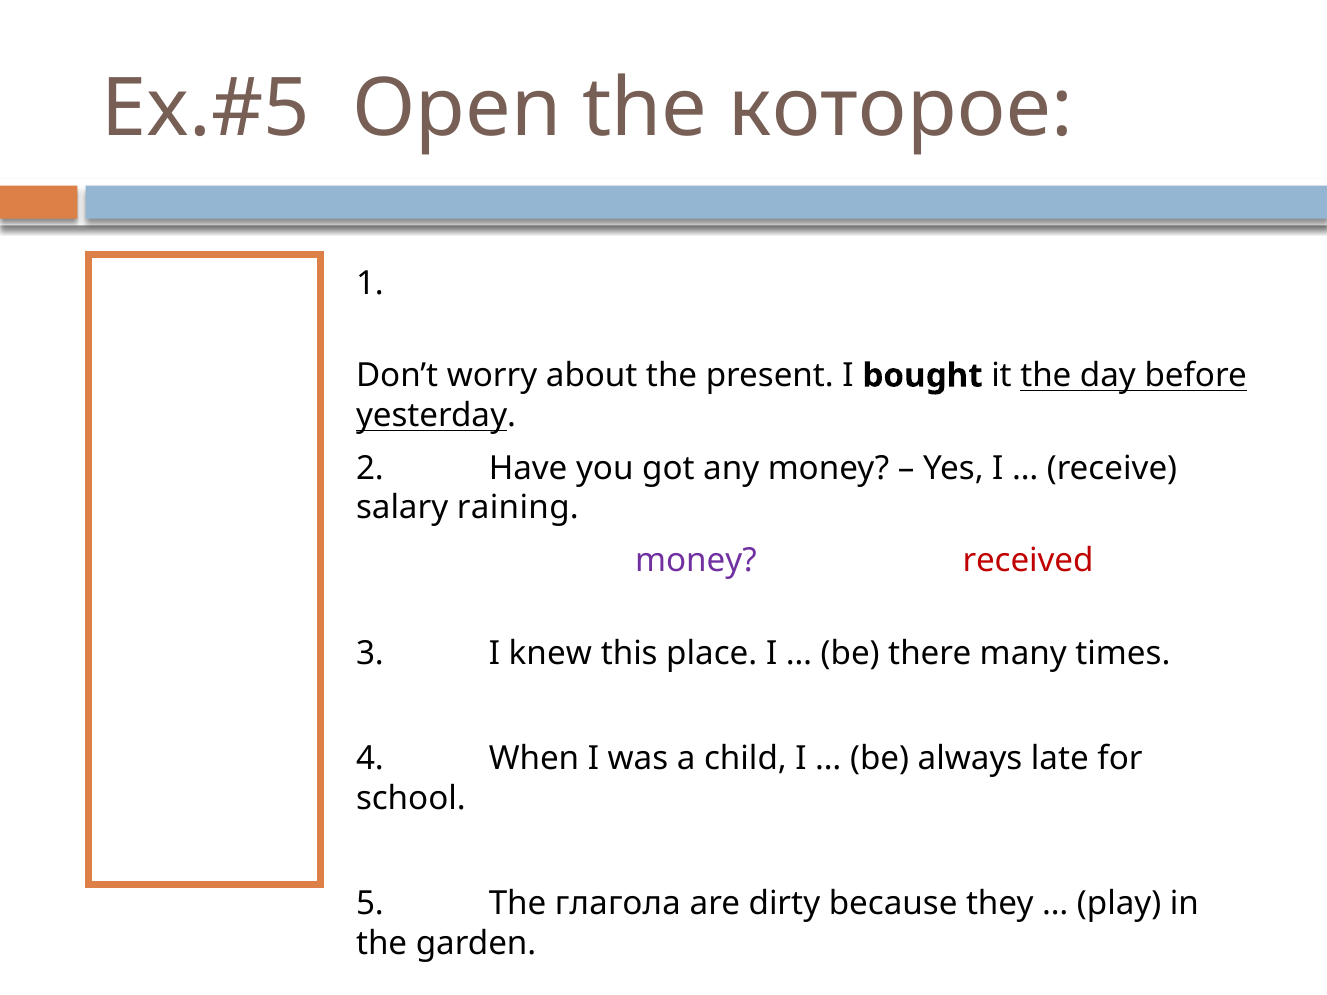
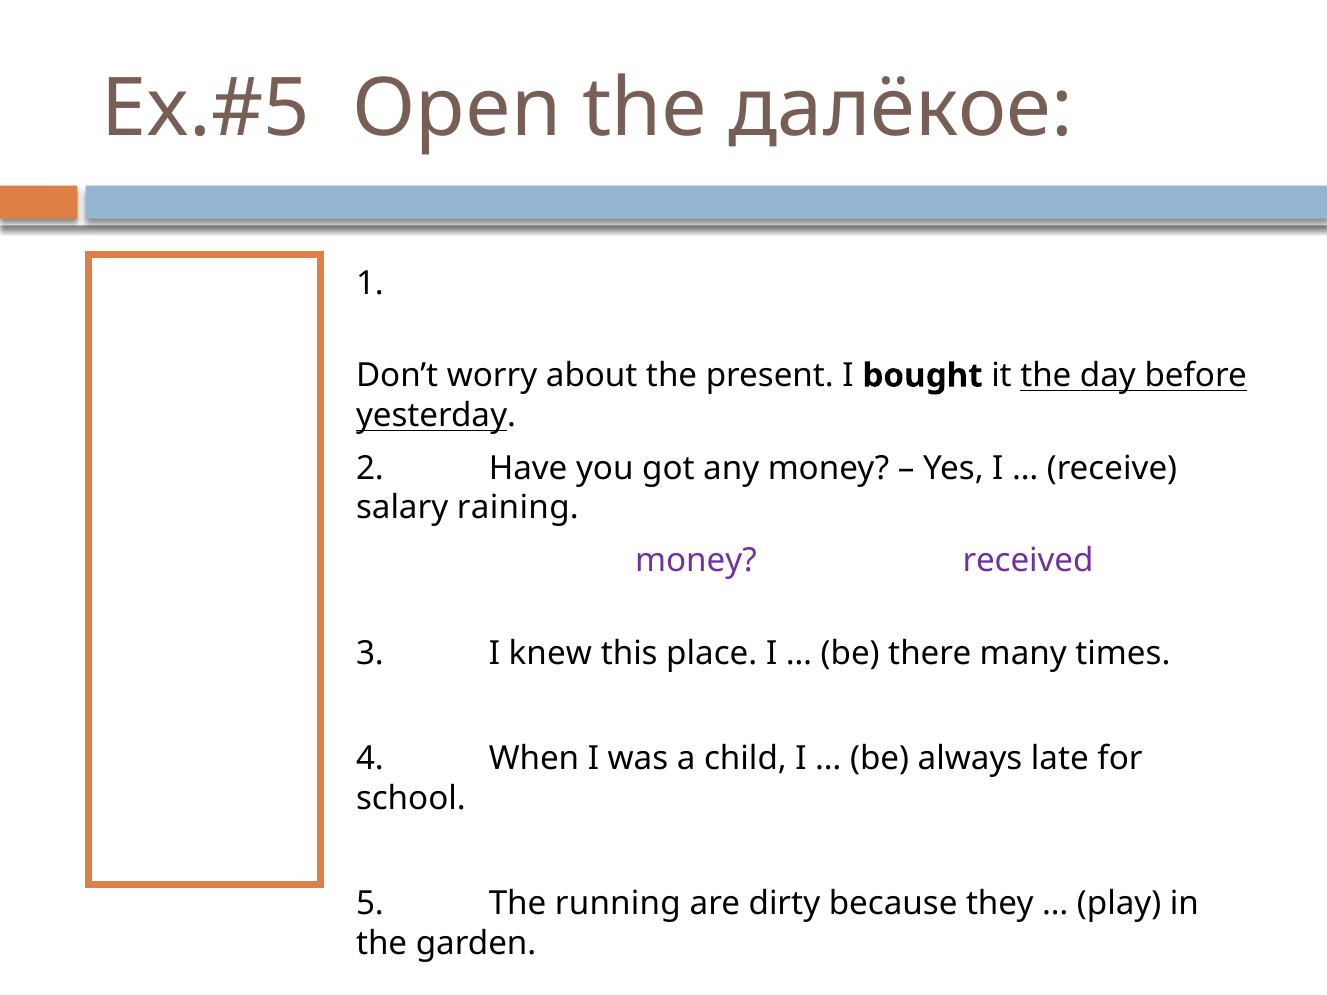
которое: которое -> далёкое
received colour: red -> purple
глагола: глагола -> running
